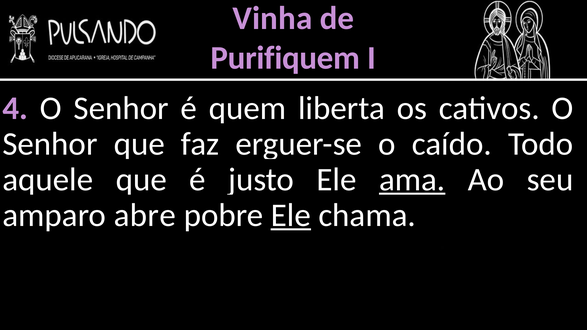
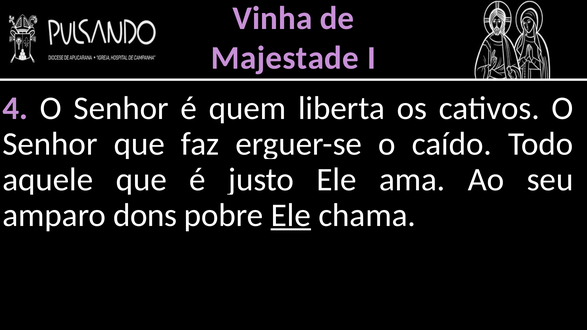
Purifiquem: Purifiquem -> Majestade
ama underline: present -> none
abre: abre -> dons
